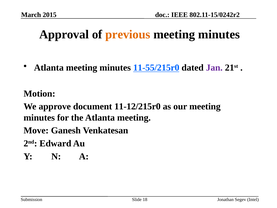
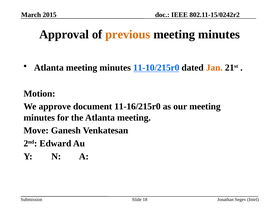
11-55/215r0: 11-55/215r0 -> 11-10/215r0
Jan colour: purple -> orange
11-12/215r0: 11-12/215r0 -> 11-16/215r0
